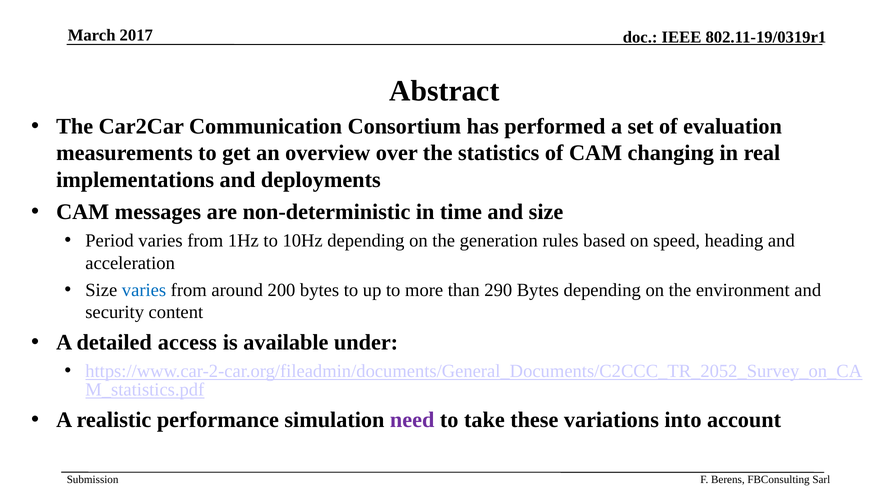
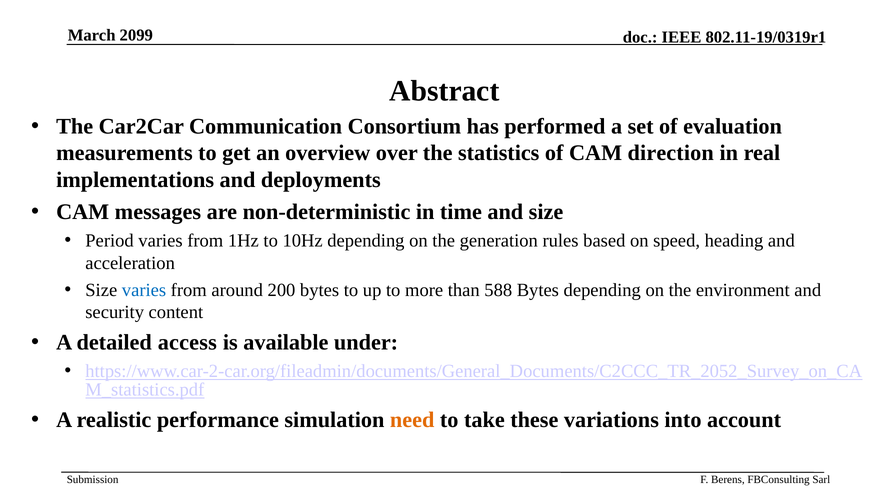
2017: 2017 -> 2099
changing: changing -> direction
290: 290 -> 588
need colour: purple -> orange
